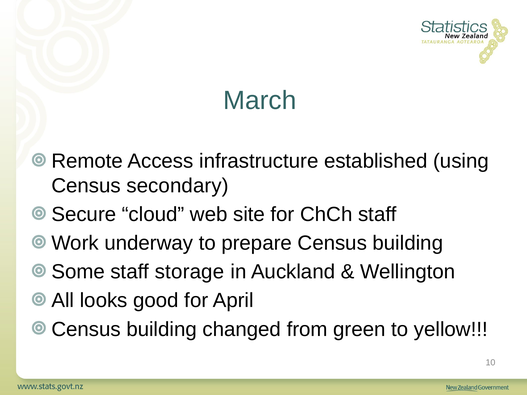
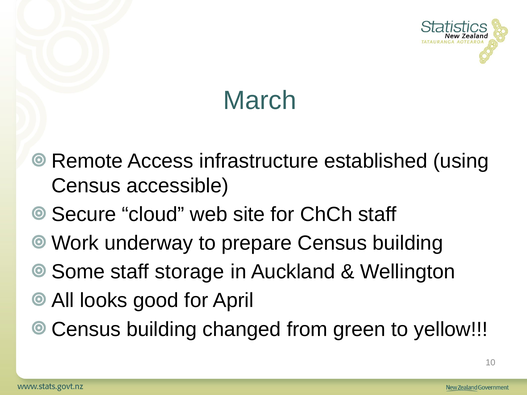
secondary: secondary -> accessible
